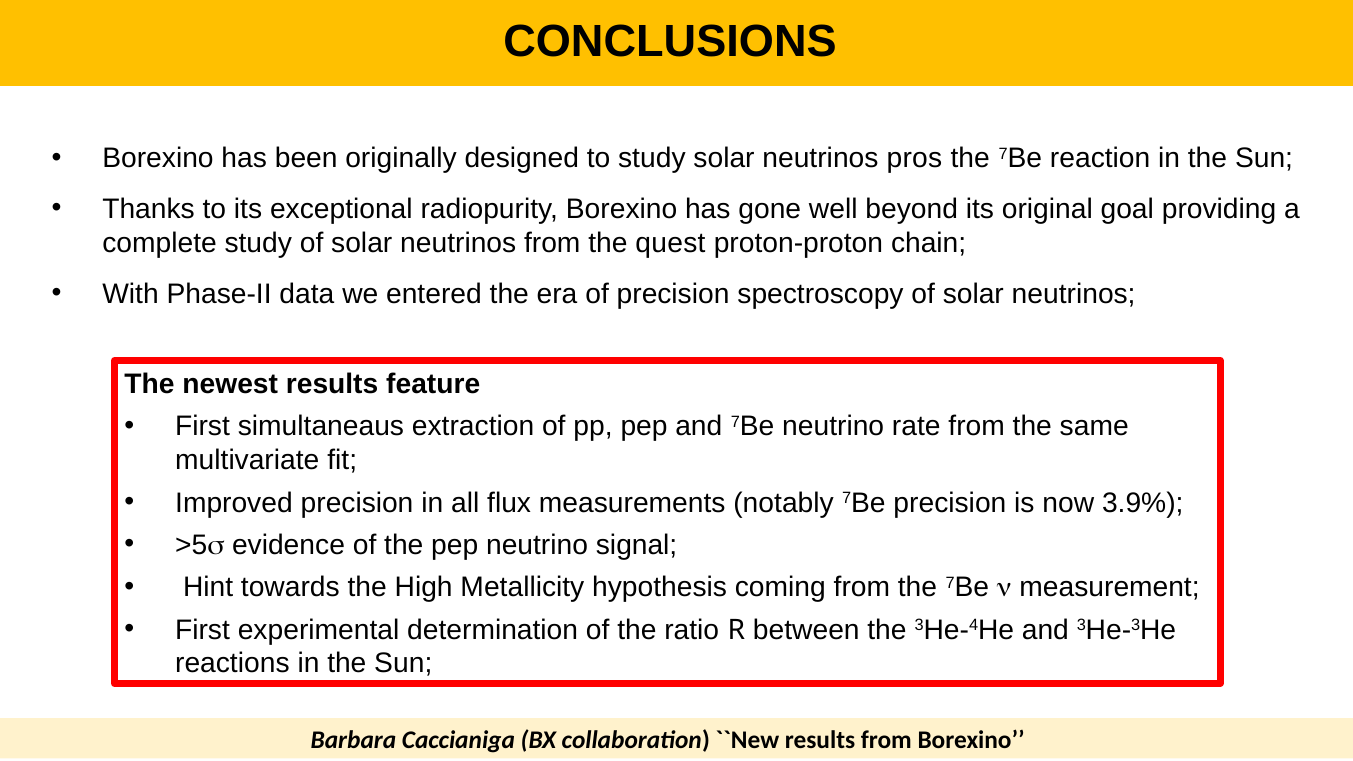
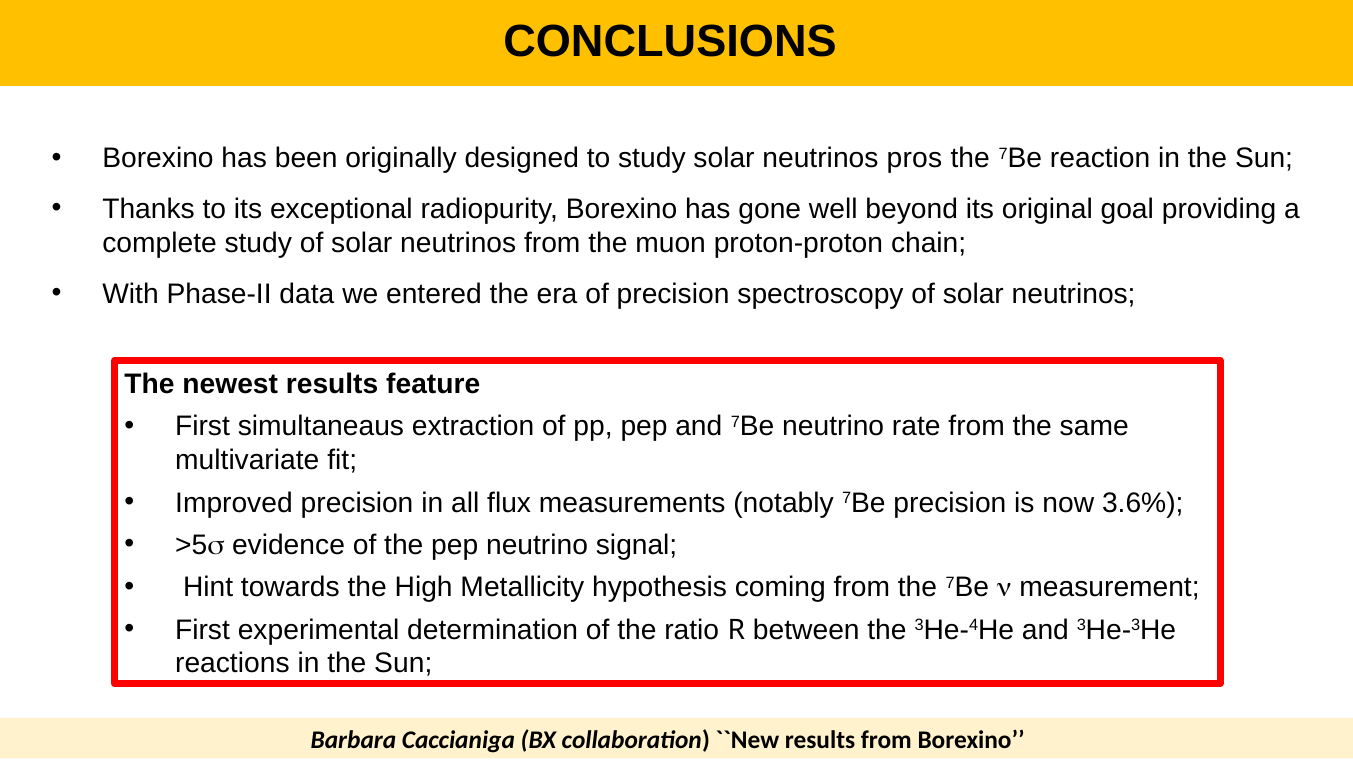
quest: quest -> muon
3.9%: 3.9% -> 3.6%
